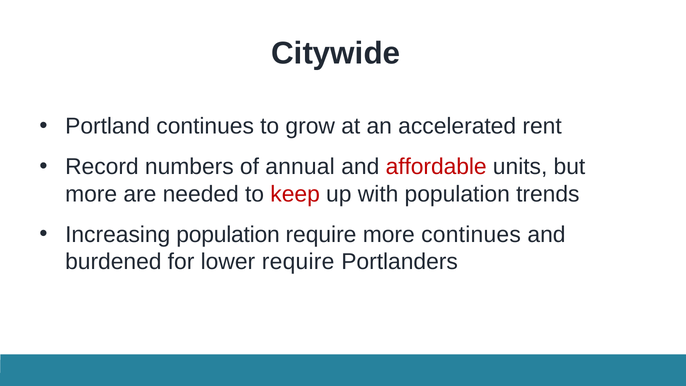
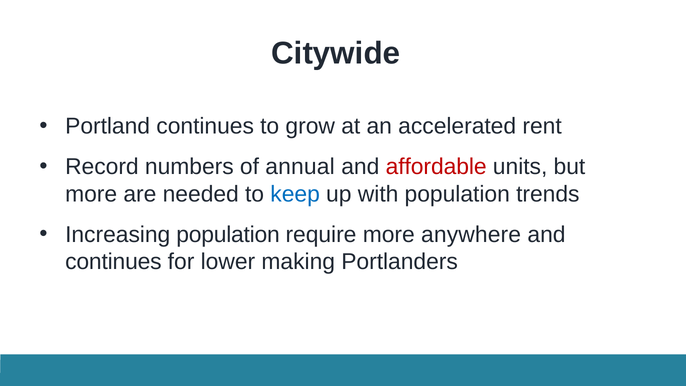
keep colour: red -> blue
more continues: continues -> anywhere
burdened at (113, 262): burdened -> continues
lower require: require -> making
